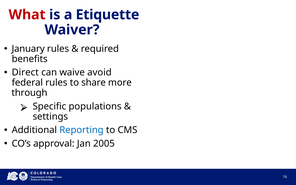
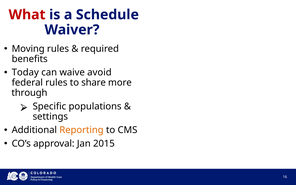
Etiquette: Etiquette -> Schedule
January: January -> Moving
Direct: Direct -> Today
Reporting colour: blue -> orange
2005: 2005 -> 2015
